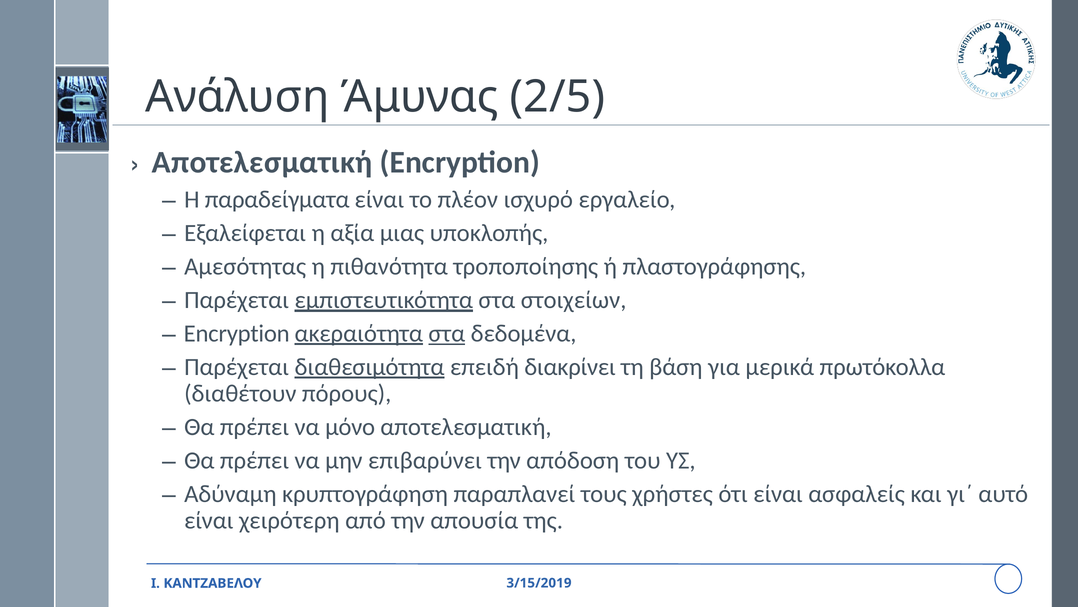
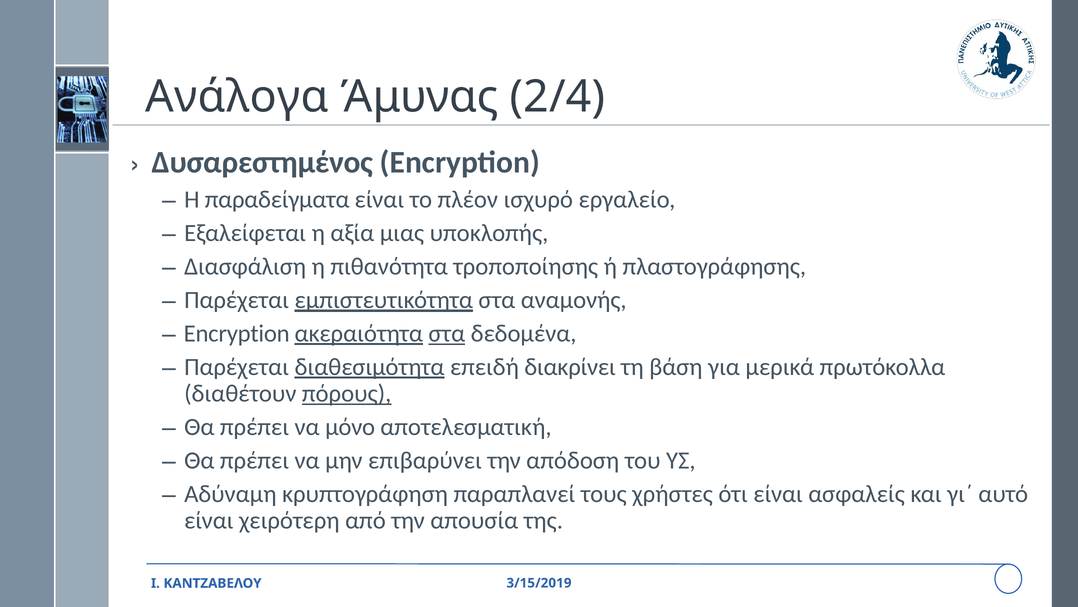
Ανάλυση: Ανάλυση -> Ανάλογα
2/5: 2/5 -> 2/4
Αποτελεσματική at (262, 162): Αποτελεσματική -> Δυσαρεστημένος
Αμεσότητας: Αμεσότητας -> Διασφάλιση
στοιχείων: στοιχείων -> αναμονής
πόρους underline: none -> present
